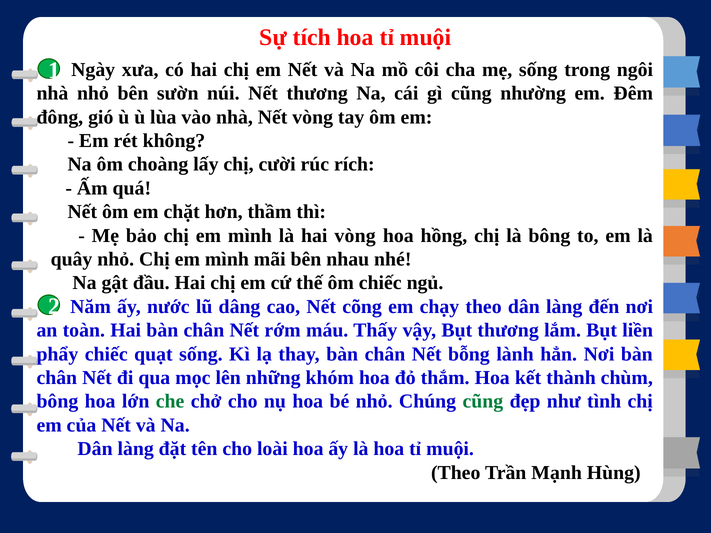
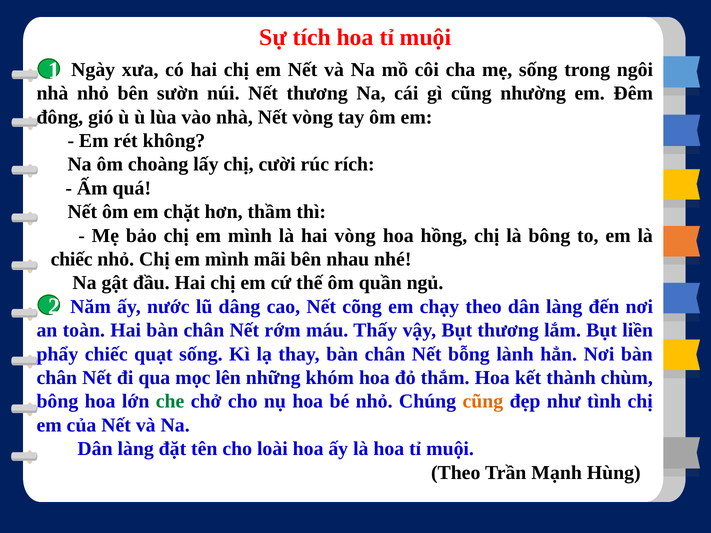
quây at (72, 259): quây -> chiếc
ôm chiếc: chiếc -> quần
cũng at (483, 402) colour: green -> orange
